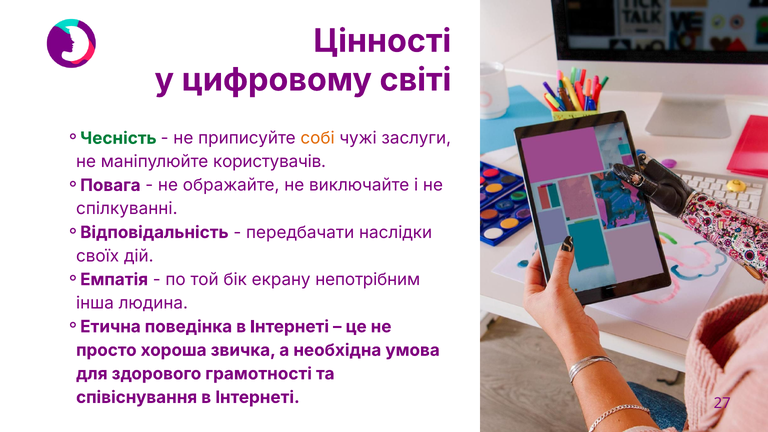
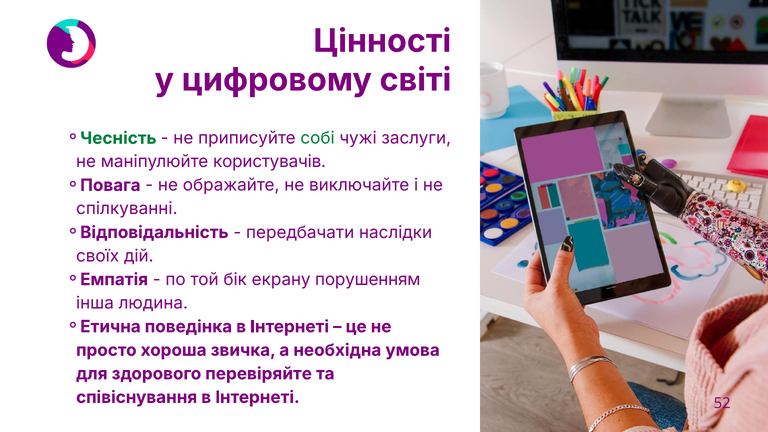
собі colour: orange -> green
непотрібним: непотрібним -> порушенням
грамотності: грамотності -> перевіряйте
27: 27 -> 52
